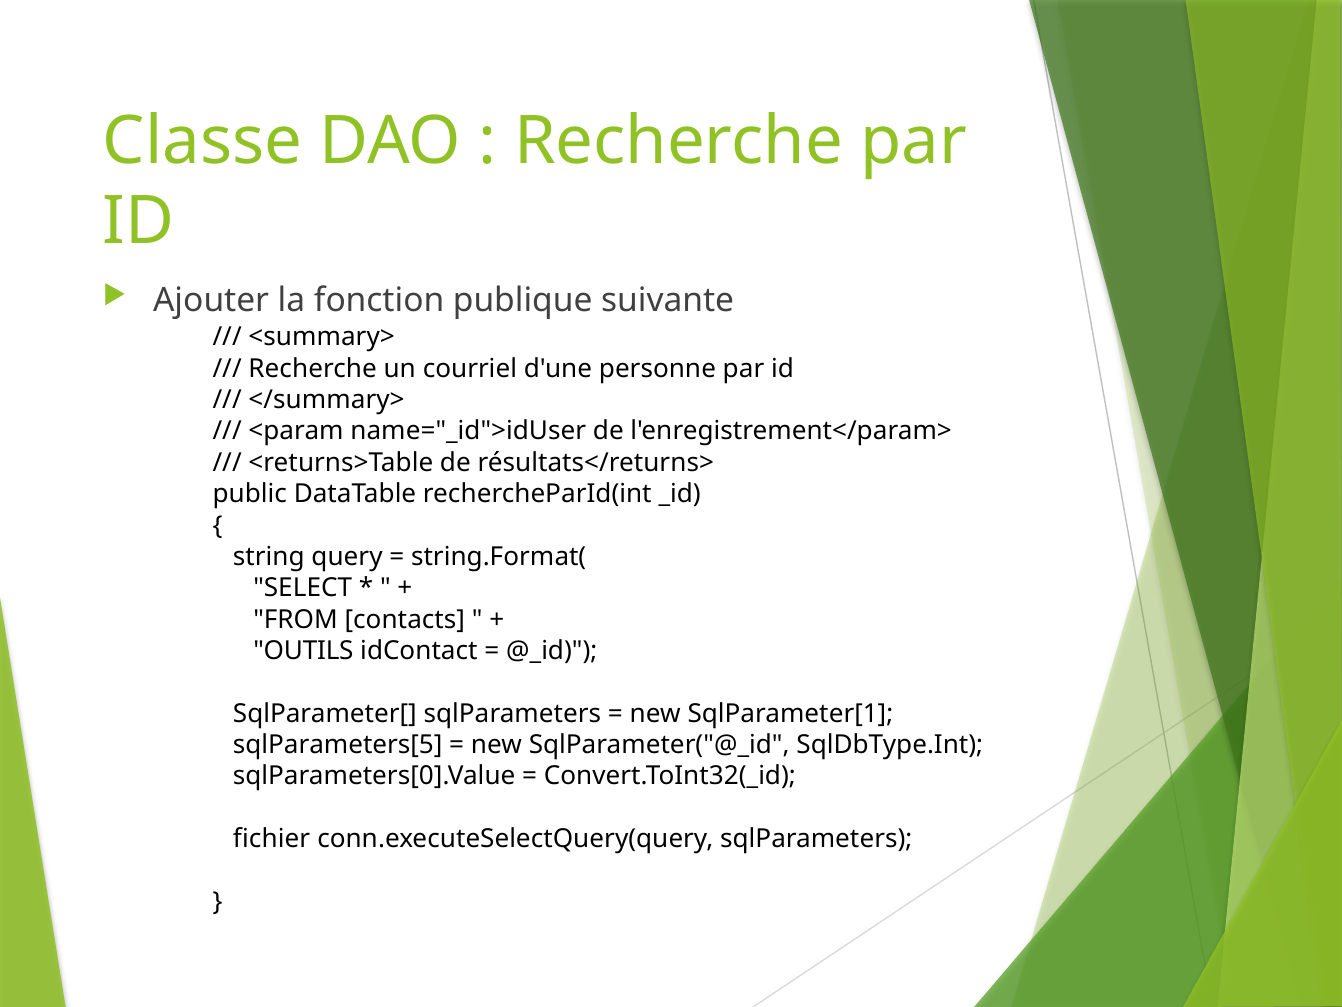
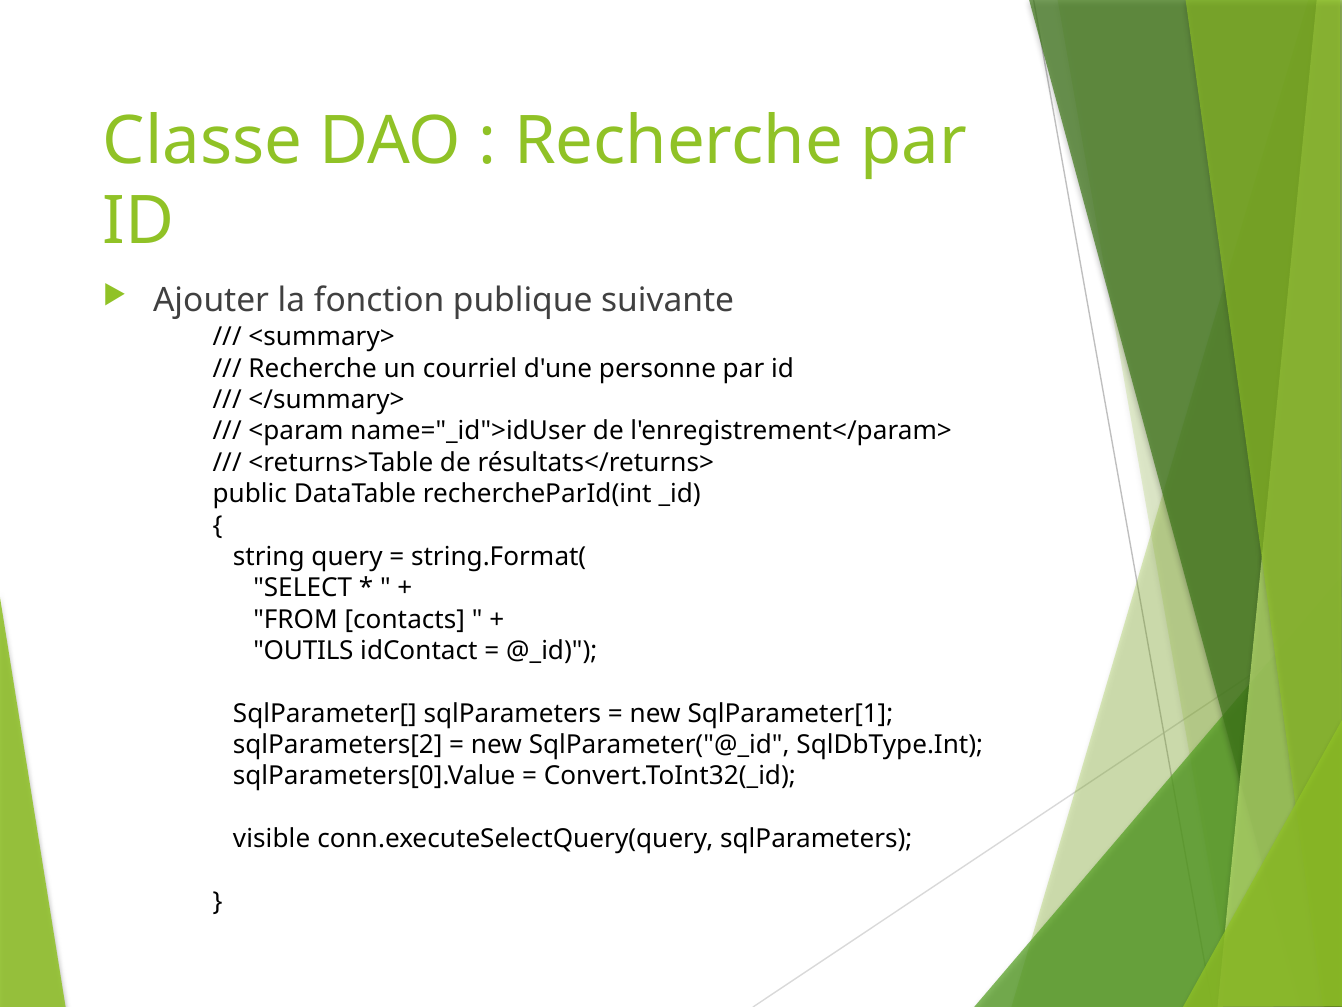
sqlParameters[5: sqlParameters[5 -> sqlParameters[2
fichier: fichier -> visible
